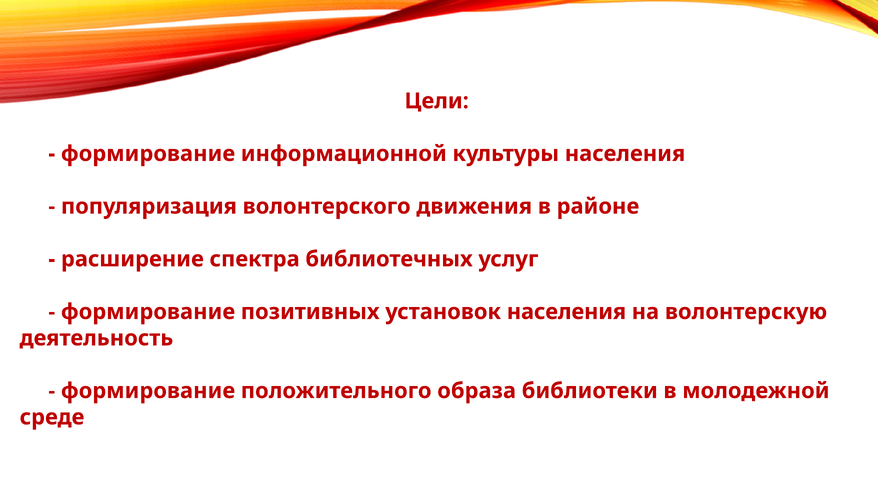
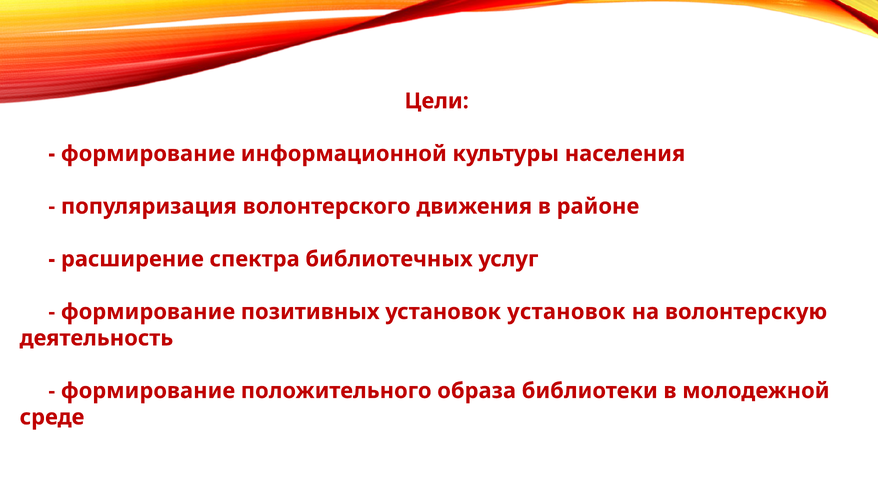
установок населения: населения -> установок
